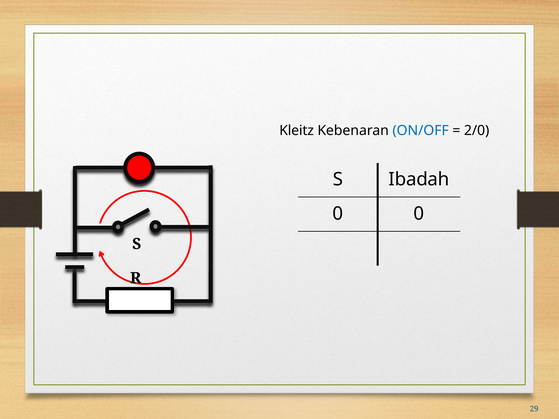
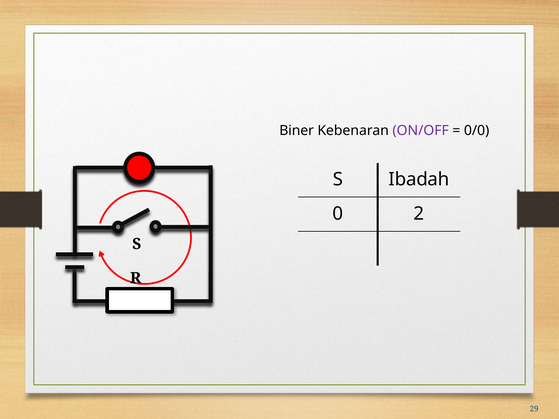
Kleitz: Kleitz -> Biner
ON/OFF colour: blue -> purple
2/0: 2/0 -> 0/0
0 0: 0 -> 2
